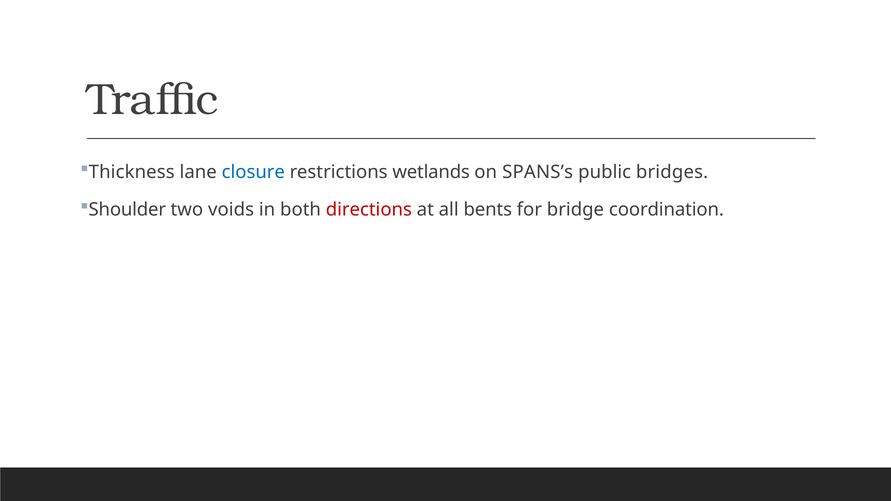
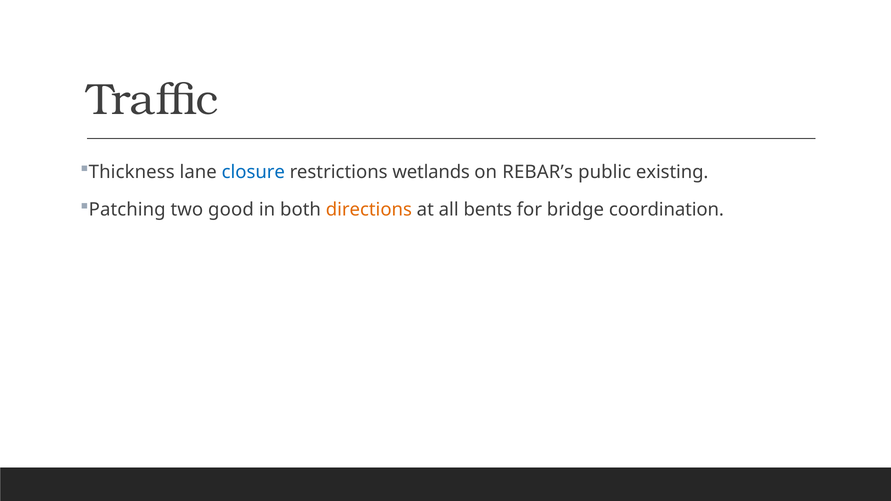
SPANS’s: SPANS’s -> REBAR’s
bridges: bridges -> existing
Shoulder: Shoulder -> Patching
voids: voids -> good
directions colour: red -> orange
